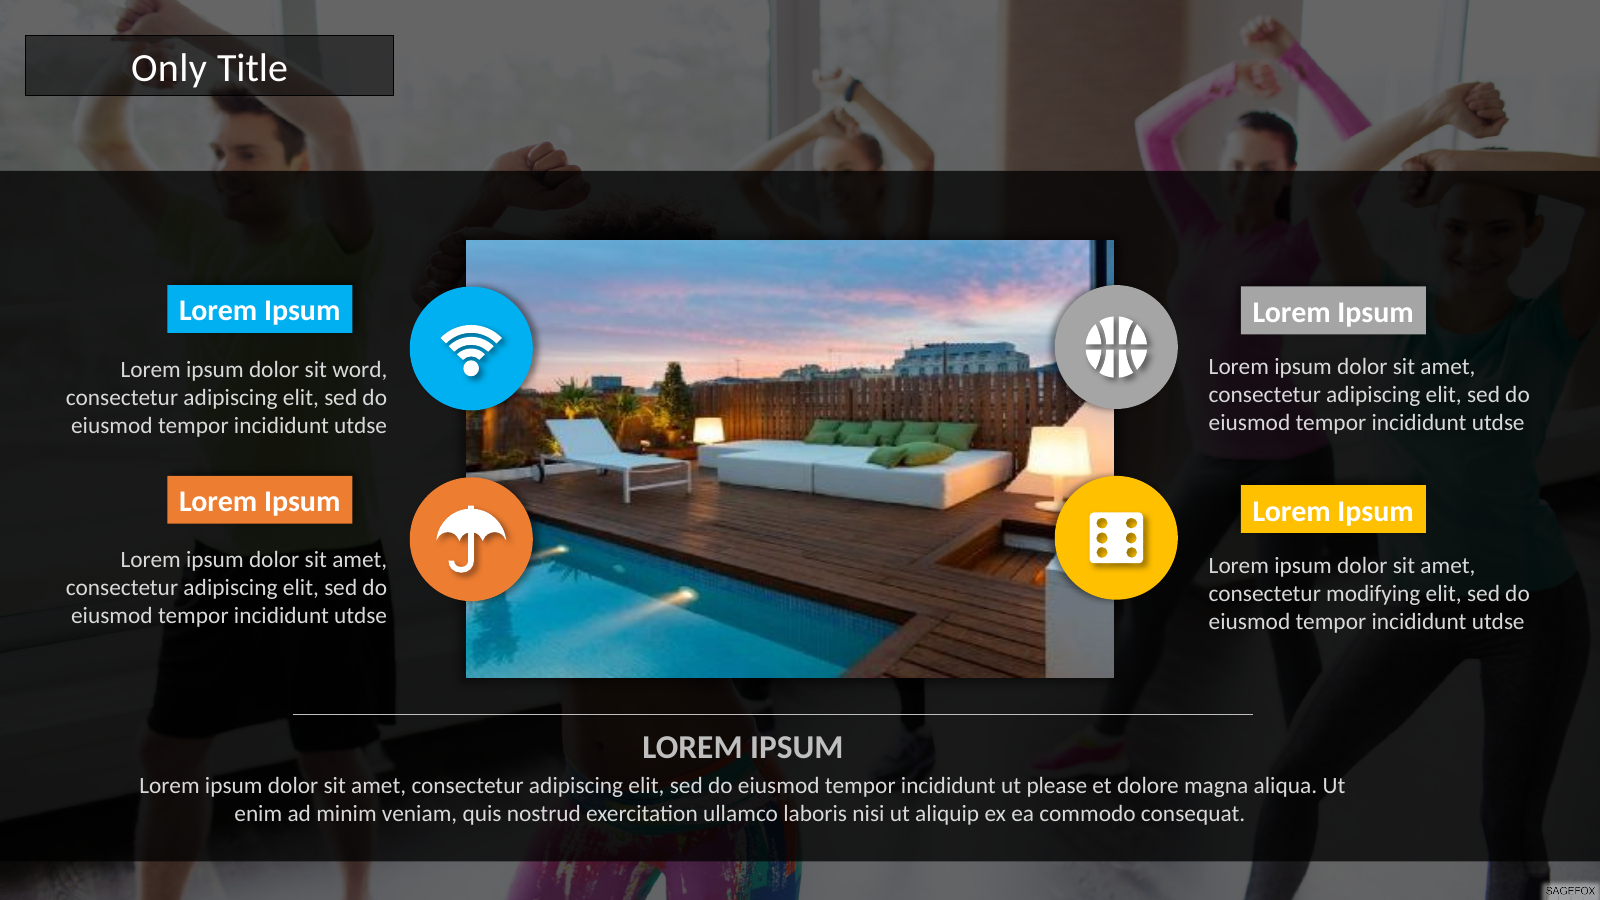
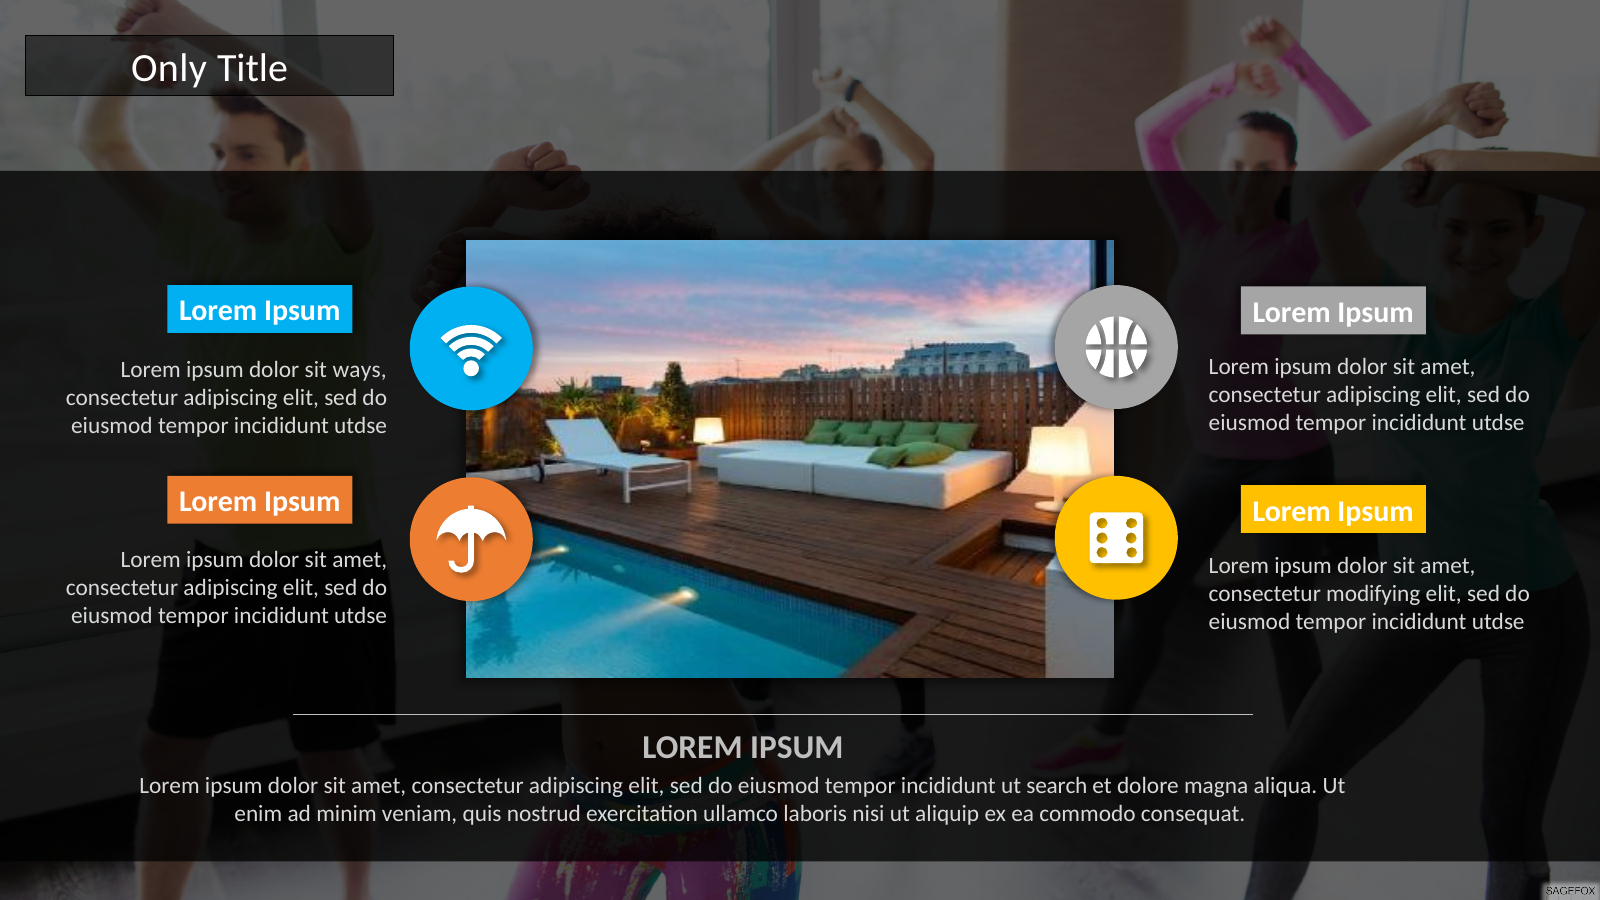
word: word -> ways
please: please -> search
